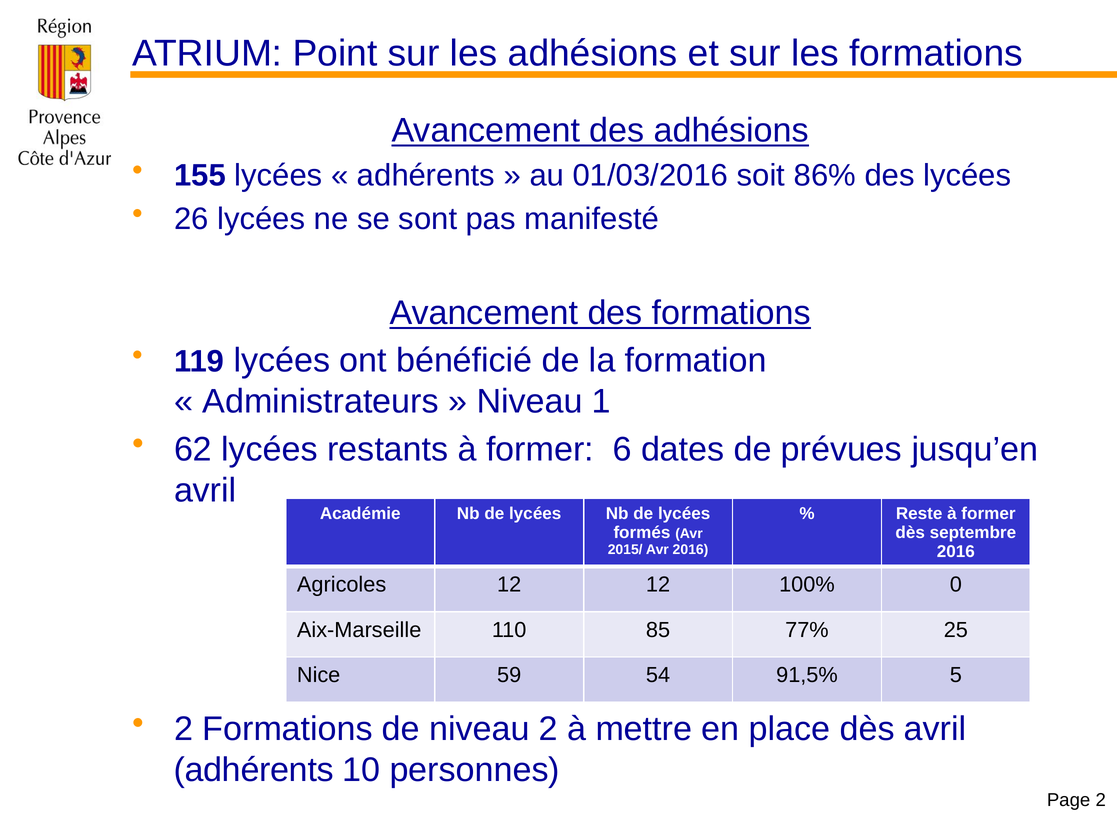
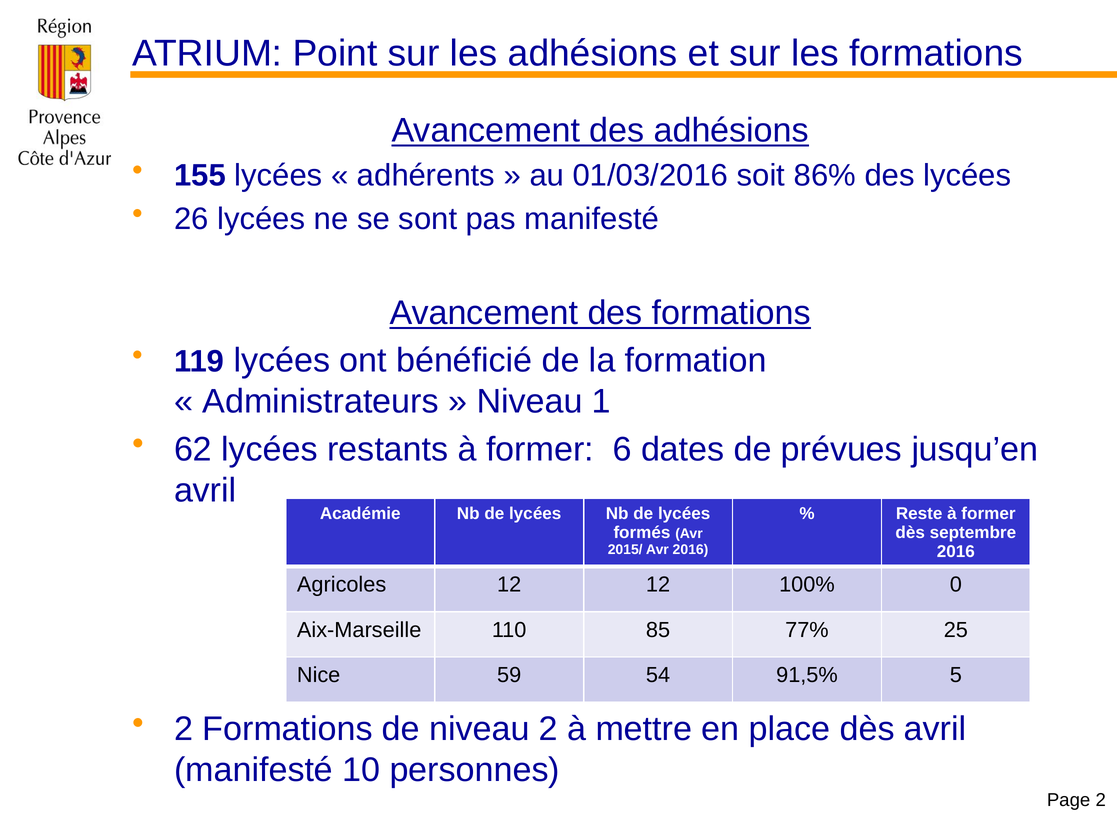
adhérents at (254, 770): adhérents -> manifesté
